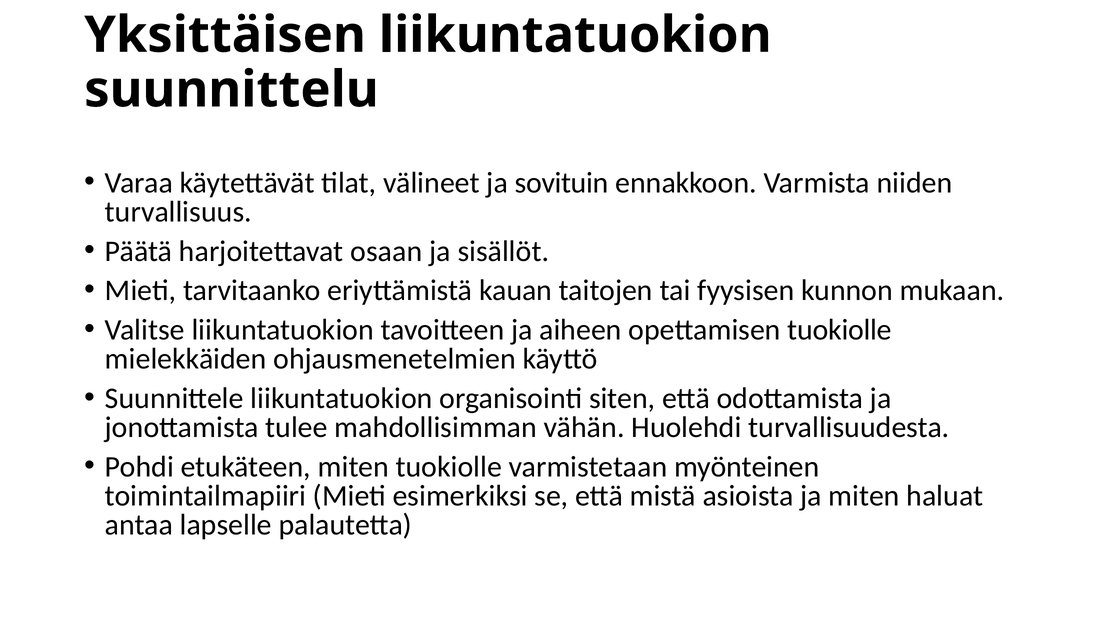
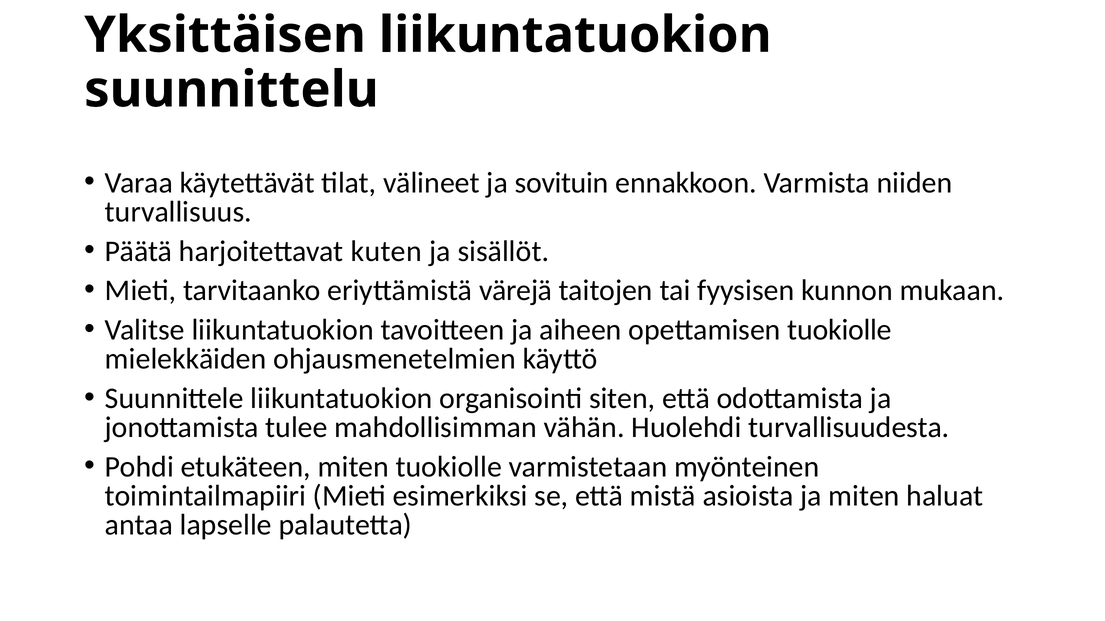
osaan: osaan -> kuten
kauan: kauan -> värejä
